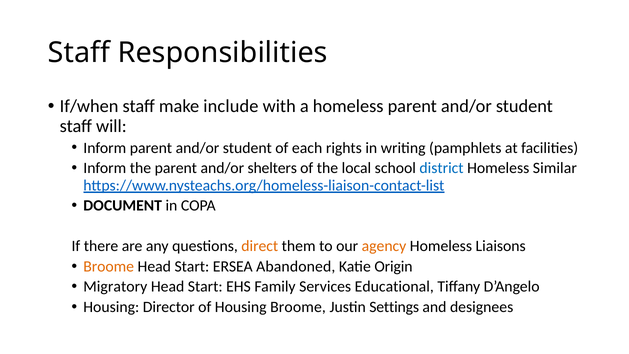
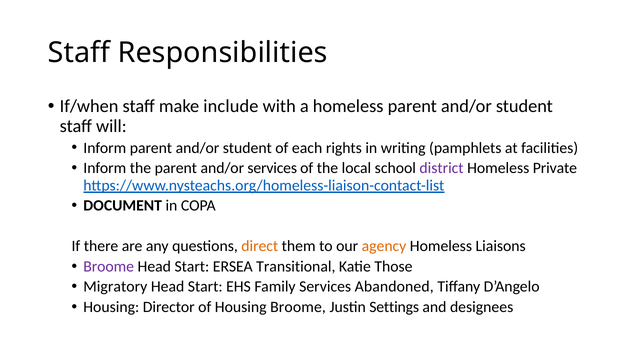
and/or shelters: shelters -> services
district colour: blue -> purple
Similar: Similar -> Private
Broome at (109, 266) colour: orange -> purple
Abandoned: Abandoned -> Transitional
Origin: Origin -> Those
Educational: Educational -> Abandoned
